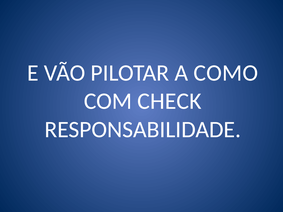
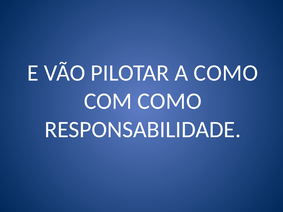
COM CHECK: CHECK -> COMO
